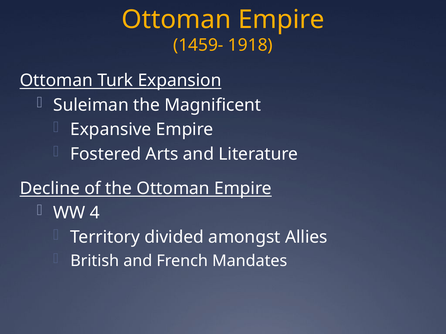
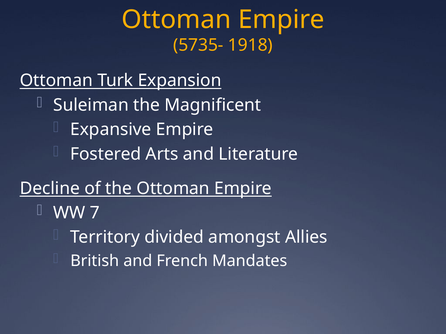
1459-: 1459- -> 5735-
4: 4 -> 7
